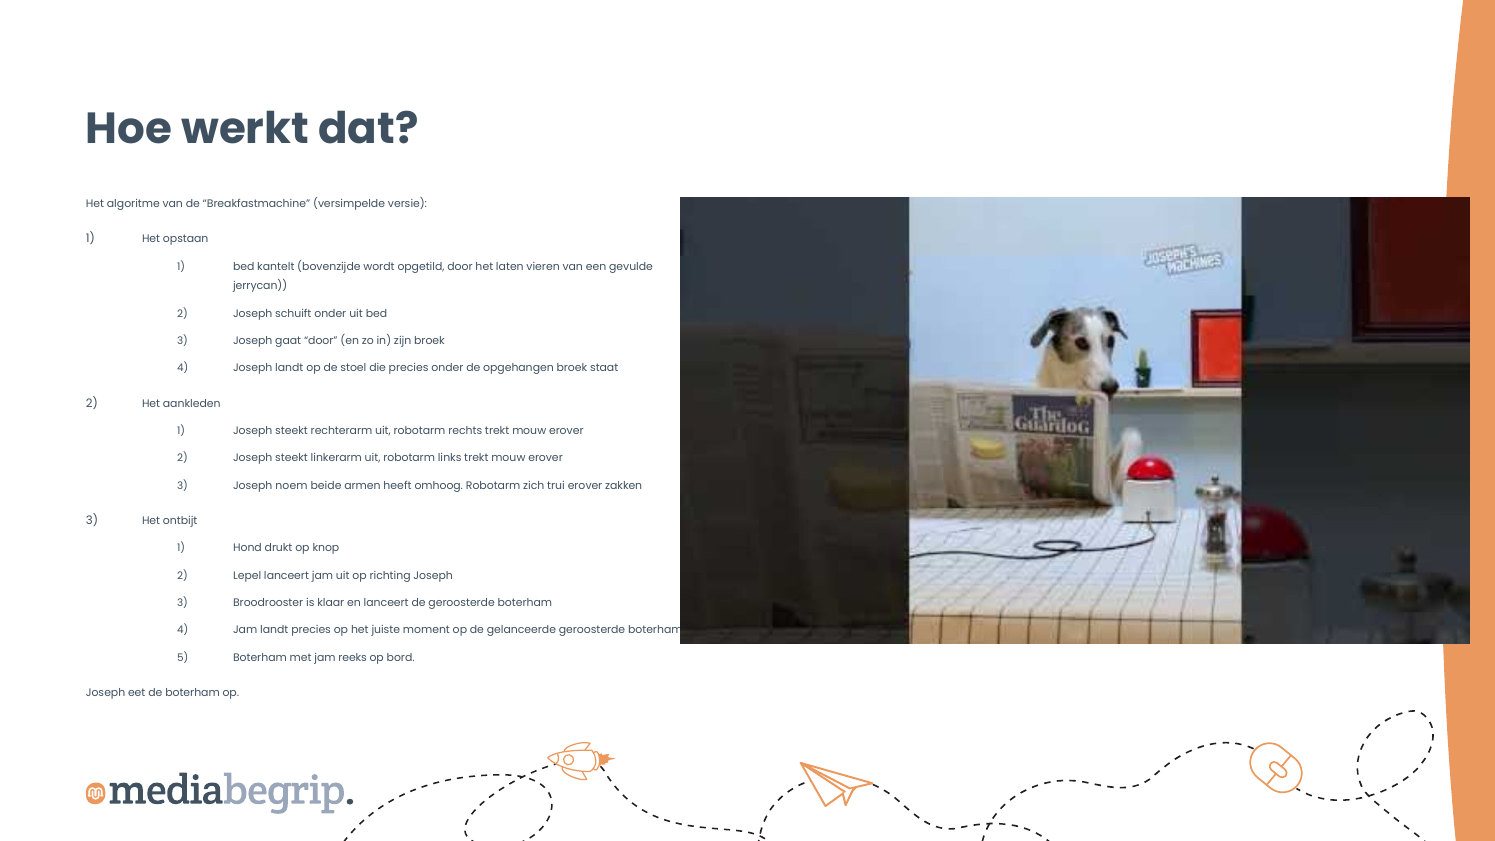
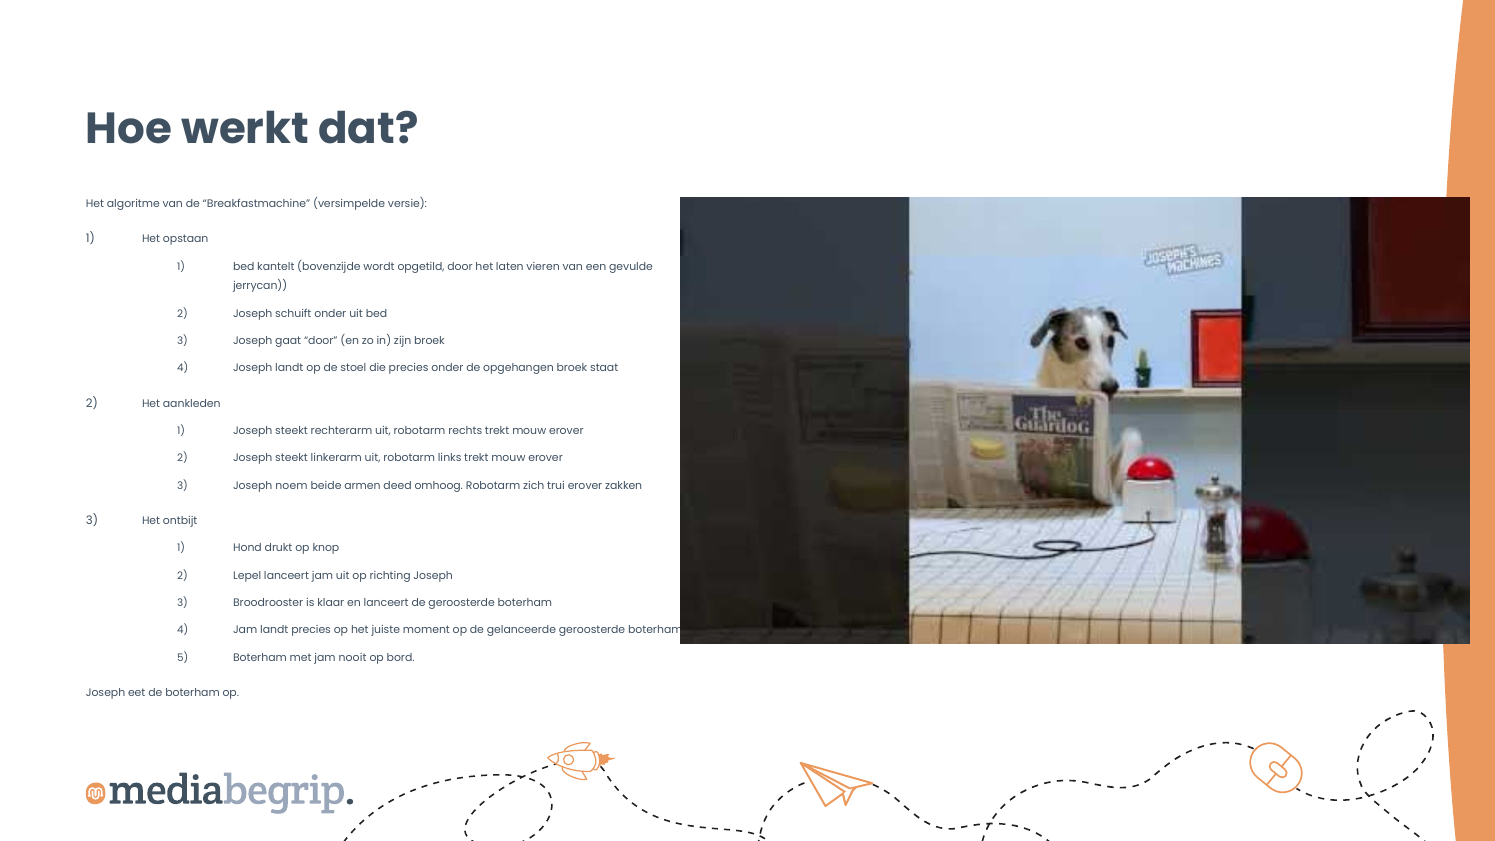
heeft: heeft -> deed
reeks: reeks -> nooit
